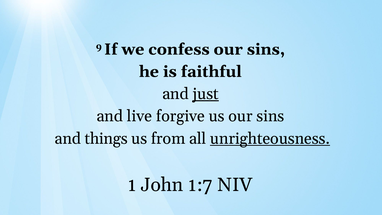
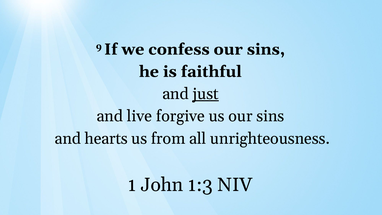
things: things -> hearts
unrighteousness underline: present -> none
1:7: 1:7 -> 1:3
